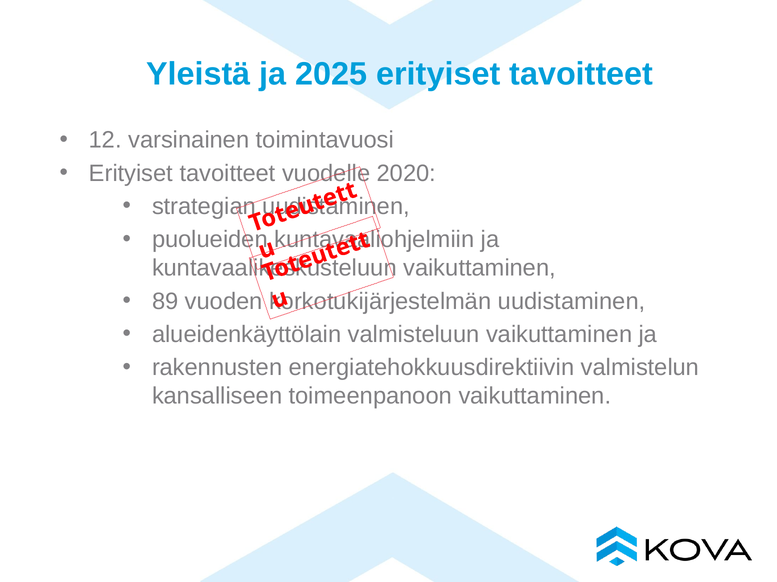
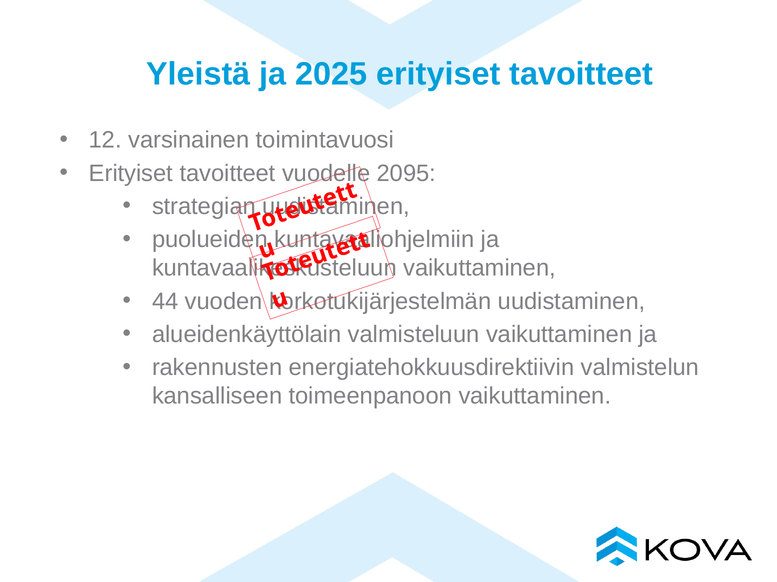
2020: 2020 -> 2095
89: 89 -> 44
